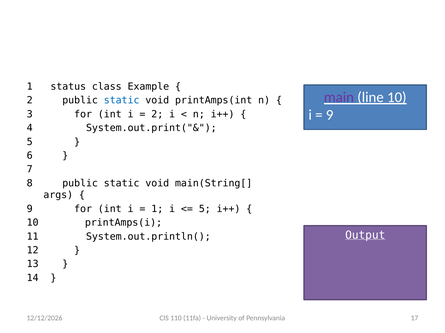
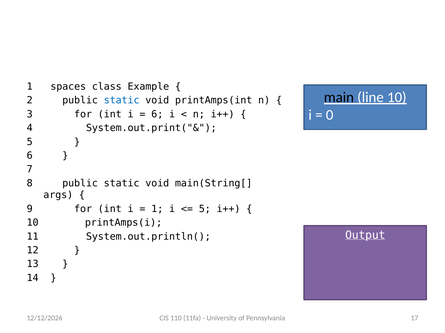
status: status -> spaces
main colour: purple -> black
9 at (330, 115): 9 -> 0
2 at (157, 114): 2 -> 6
